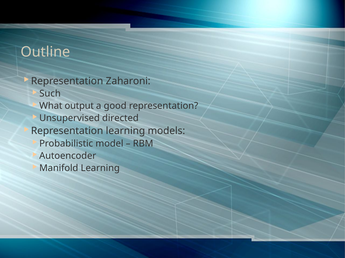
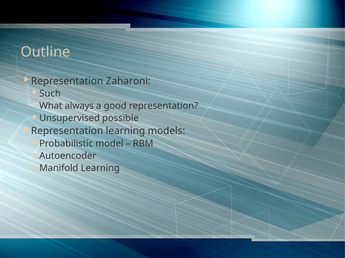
output: output -> always
directed: directed -> possible
